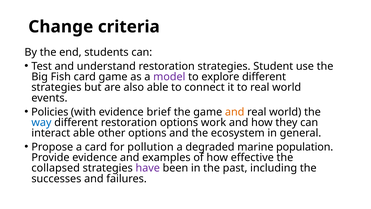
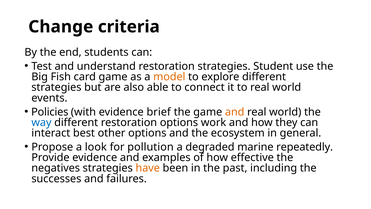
model colour: purple -> orange
interact able: able -> best
a card: card -> look
population: population -> repeatedly
collapsed: collapsed -> negatives
have colour: purple -> orange
